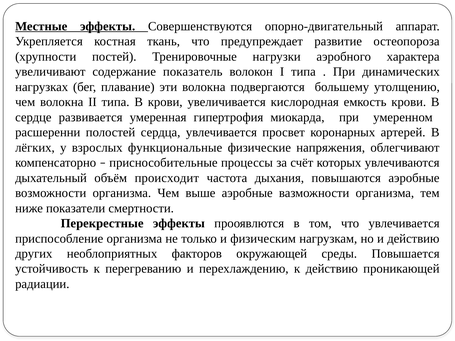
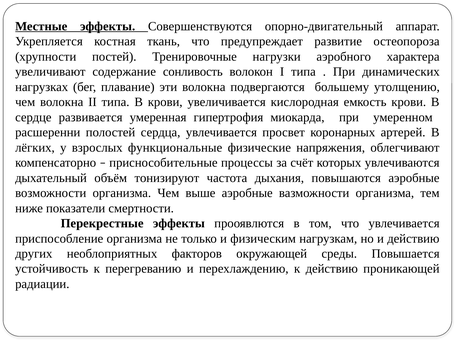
показатель: показатель -> сонливость
происходит: происходит -> тонизируют
